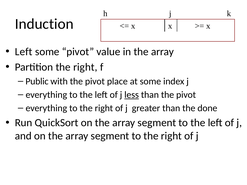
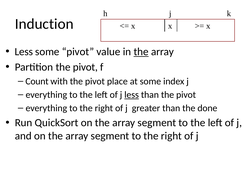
Left at (24, 52): Left -> Less
the at (141, 52) underline: none -> present
Partition the right: right -> pivot
Public: Public -> Count
